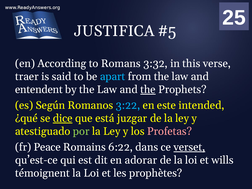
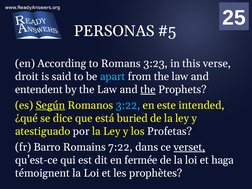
JUSTIFICA: JUSTIFICA -> PERSONAS
3:32: 3:32 -> 3:23
traer: traer -> droit
Según underline: none -> present
dice underline: present -> none
juzgar: juzgar -> buried
por colour: light green -> white
Profetas colour: pink -> white
Peace: Peace -> Barro
6:22: 6:22 -> 7:22
adorar: adorar -> fermée
wills: wills -> haga
